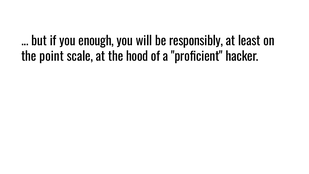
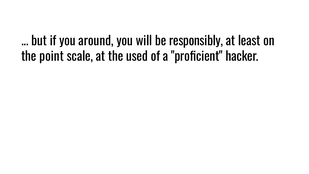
enough: enough -> around
hood: hood -> used
